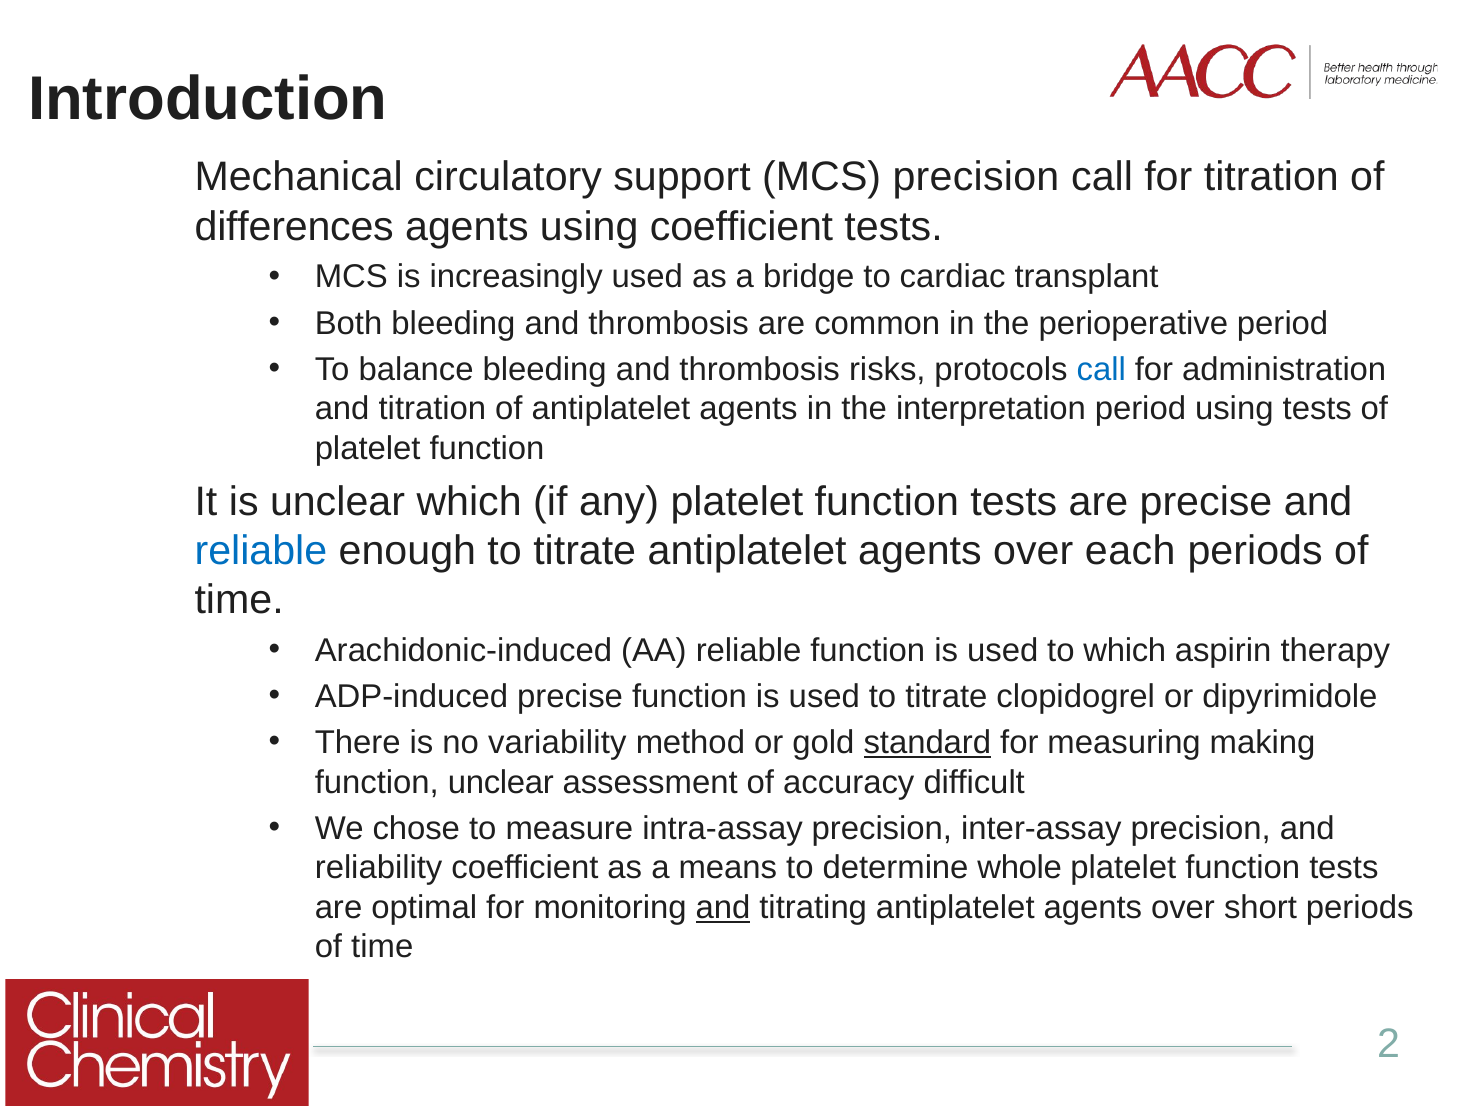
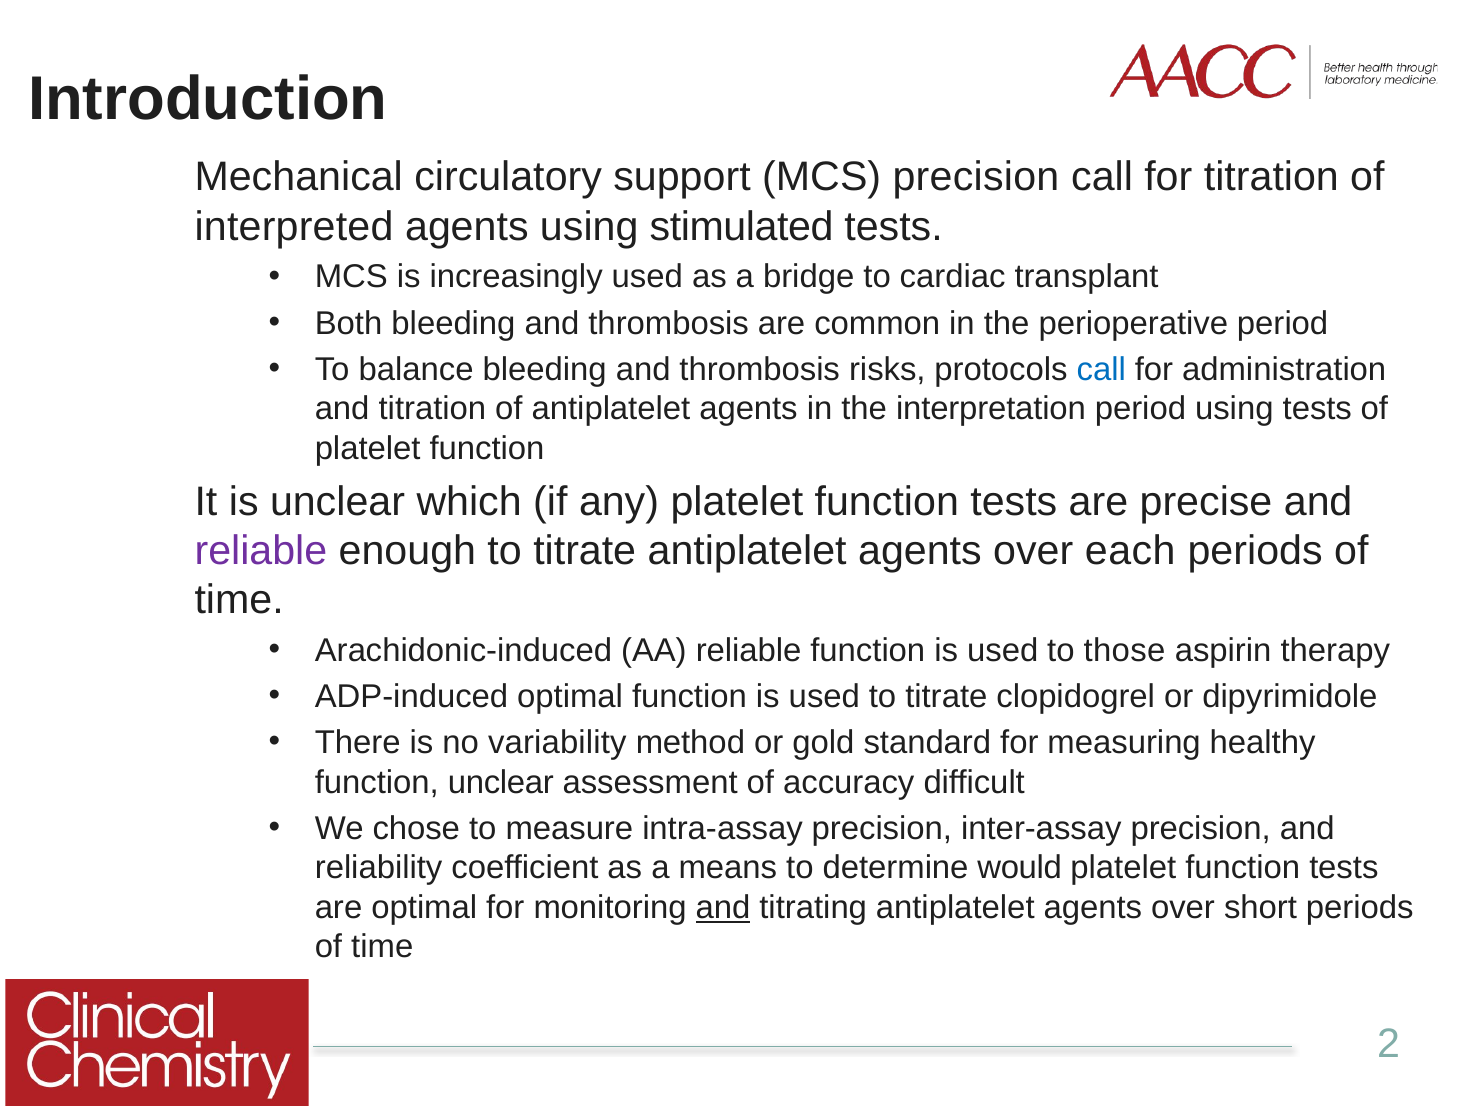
differences: differences -> interpreted
using coefficient: coefficient -> stimulated
reliable at (261, 551) colour: blue -> purple
to which: which -> those
ADP-induced precise: precise -> optimal
standard underline: present -> none
making: making -> healthy
whole: whole -> would
